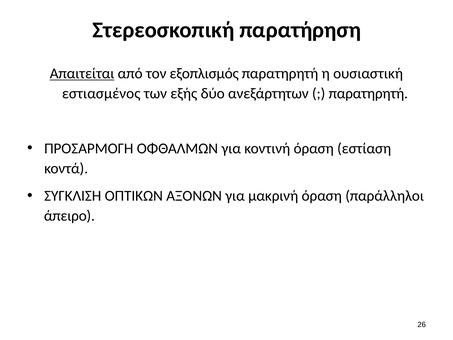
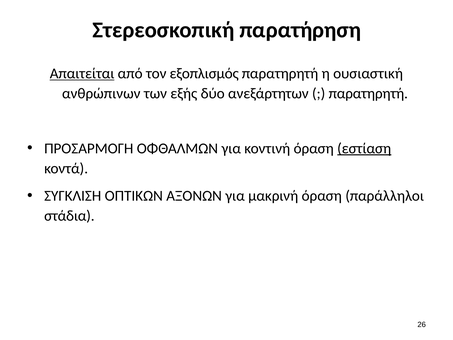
εστιασμένος: εστιασμένος -> ανθρώπινων
εστίαση underline: none -> present
άπειρο: άπειρο -> στάδια
